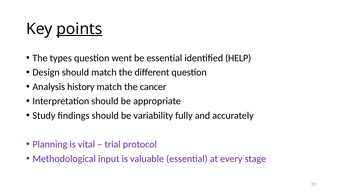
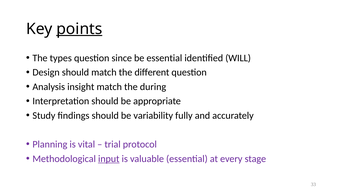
went: went -> since
HELP: HELP -> WILL
history: history -> insight
cancer: cancer -> during
input underline: none -> present
